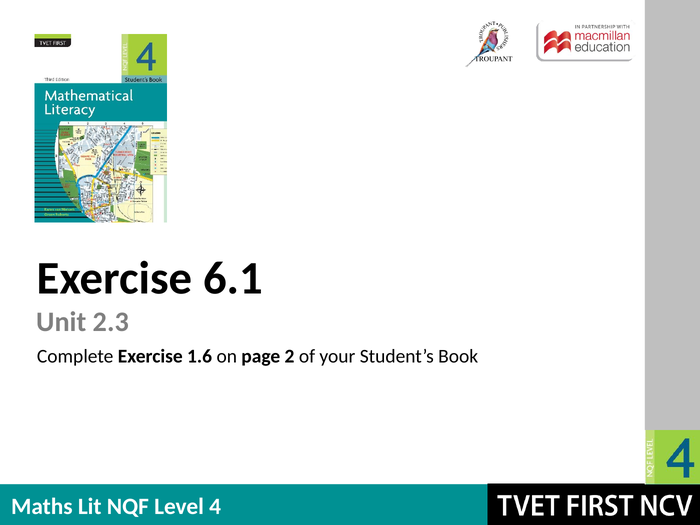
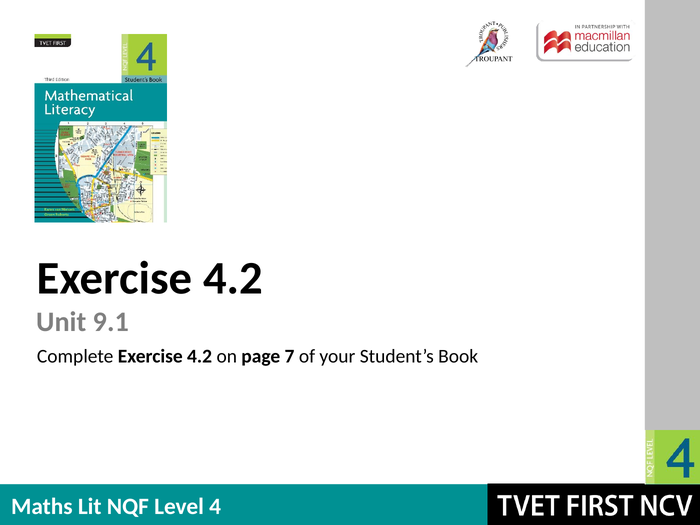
6.1 at (233, 278): 6.1 -> 4.2
2.3: 2.3 -> 9.1
Complete Exercise 1.6: 1.6 -> 4.2
2: 2 -> 7
